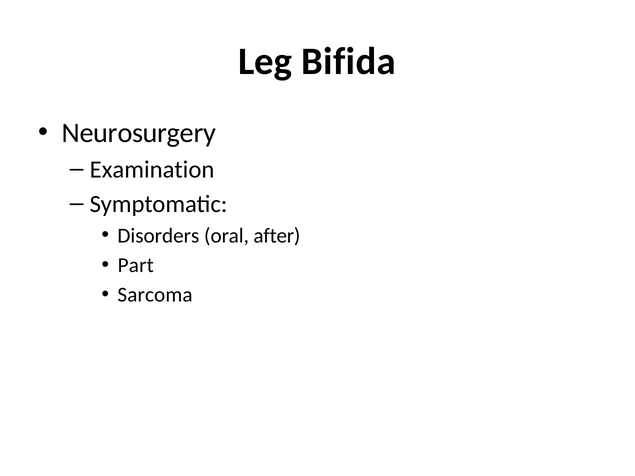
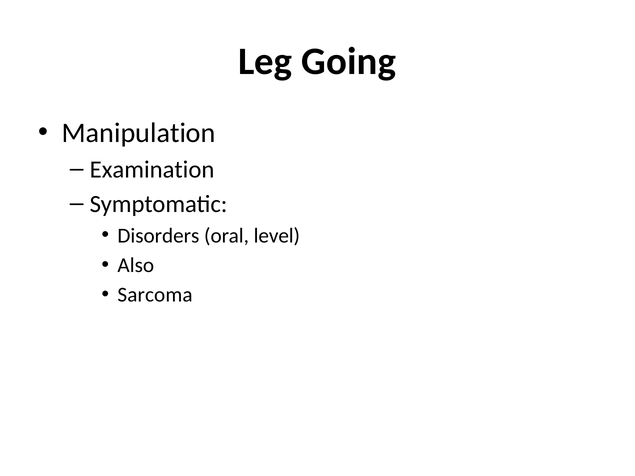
Bifida: Bifida -> Going
Neurosurgery: Neurosurgery -> Manipulation
after: after -> level
Part: Part -> Also
